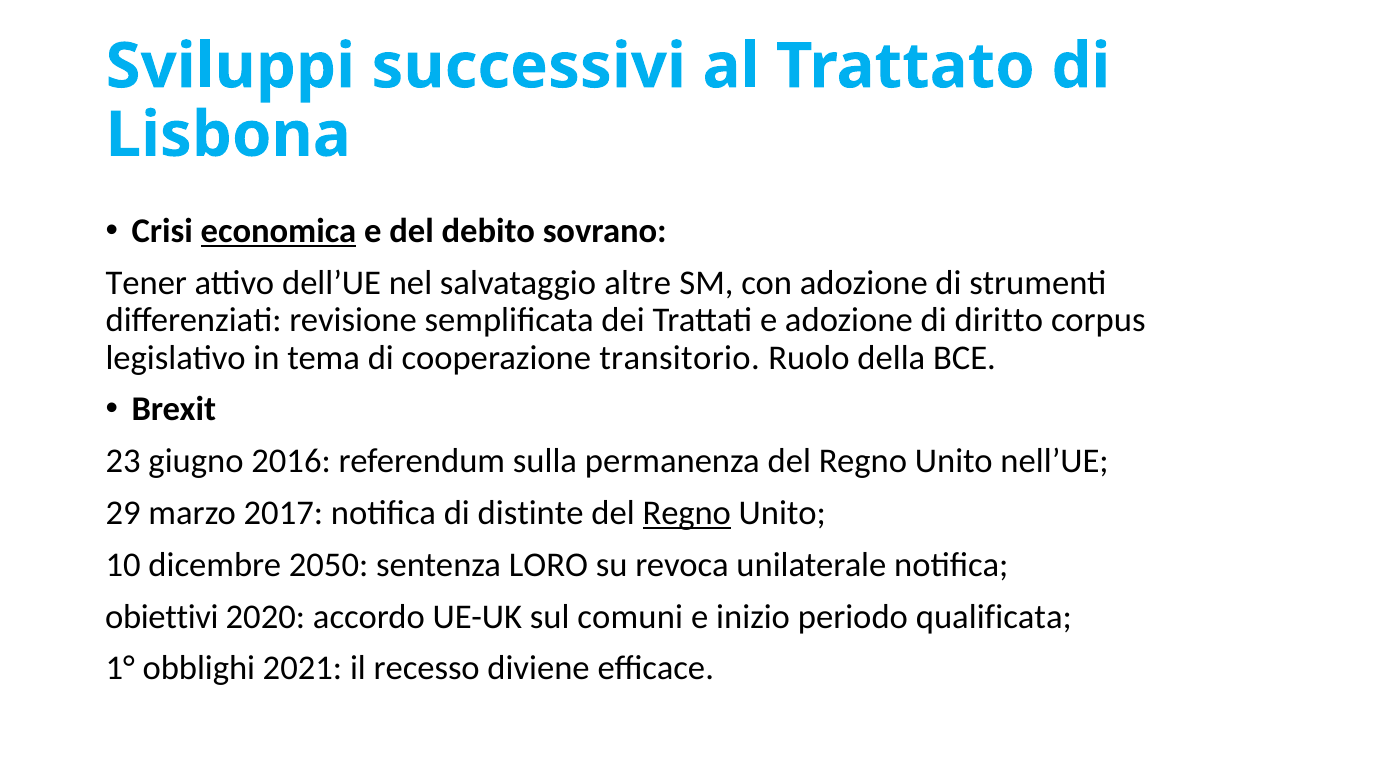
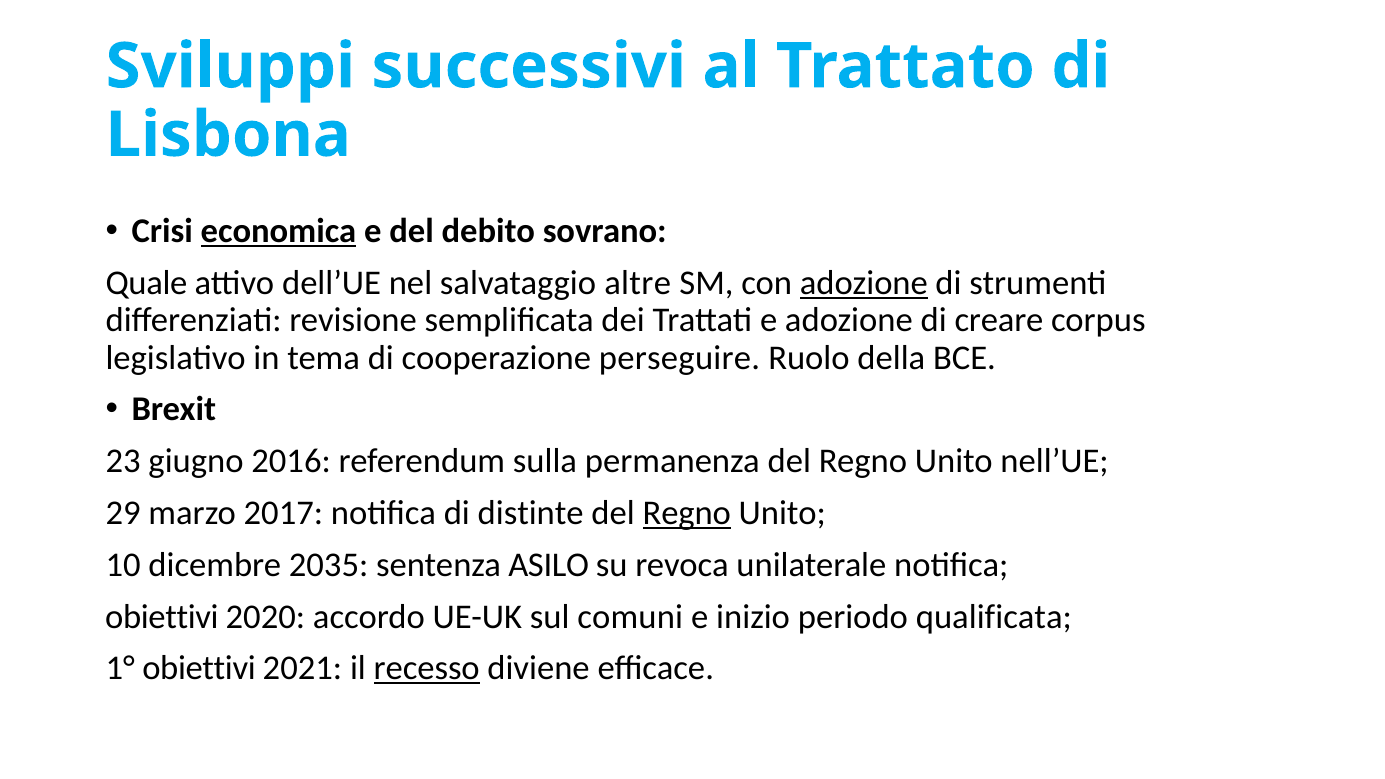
Tener: Tener -> Quale
adozione at (864, 283) underline: none -> present
diritto: diritto -> creare
transitorio: transitorio -> perseguire
2050: 2050 -> 2035
LORO: LORO -> ASILO
1° obblighi: obblighi -> obiettivi
recesso underline: none -> present
